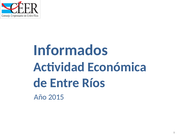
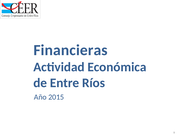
Informados: Informados -> Financieras
